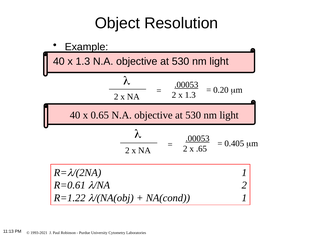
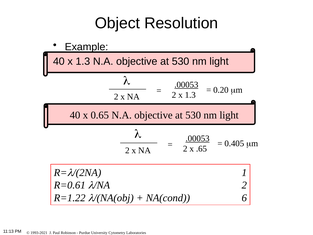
NA(cond 1: 1 -> 6
